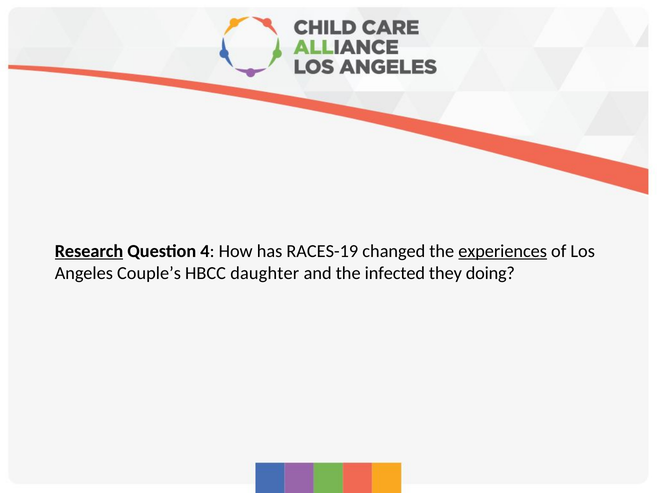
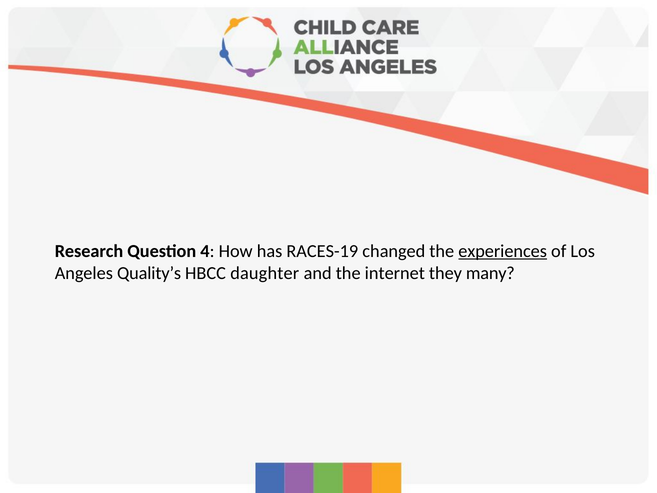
Research underline: present -> none
Couple’s: Couple’s -> Quality’s
infected: infected -> internet
doing: doing -> many
